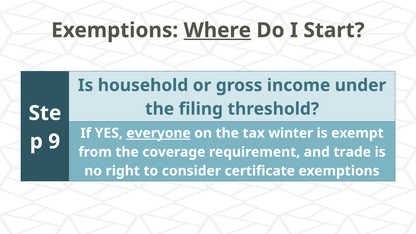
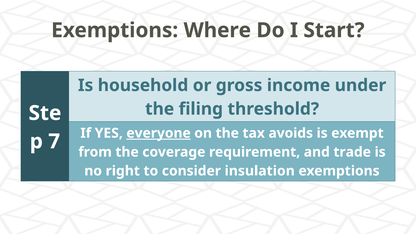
Where underline: present -> none
winter: winter -> avoids
9: 9 -> 7
certificate: certificate -> insulation
